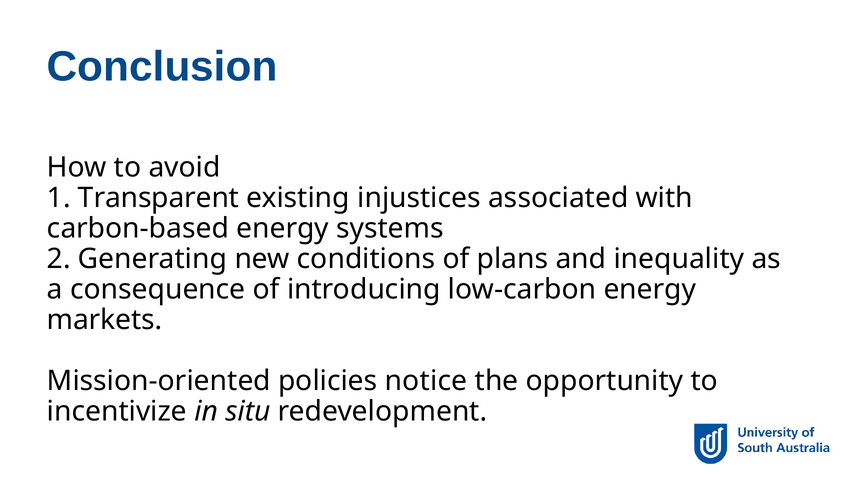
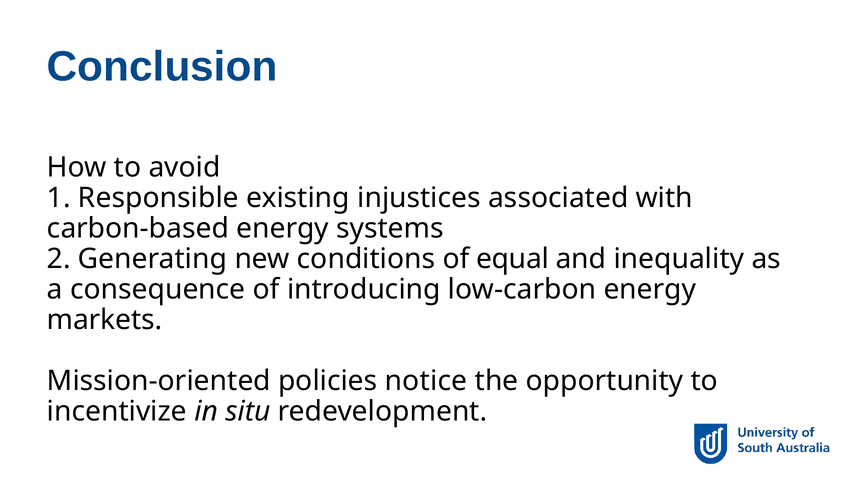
Transparent: Transparent -> Responsible
plans: plans -> equal
